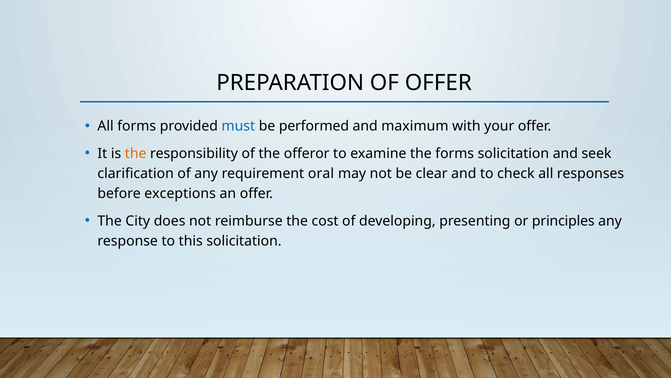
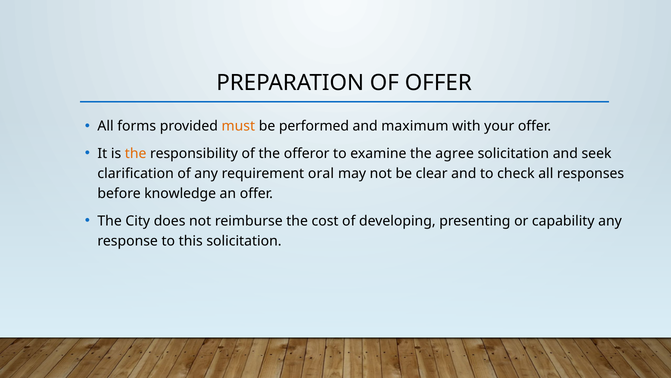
must colour: blue -> orange
the forms: forms -> agree
exceptions: exceptions -> knowledge
principles: principles -> capability
